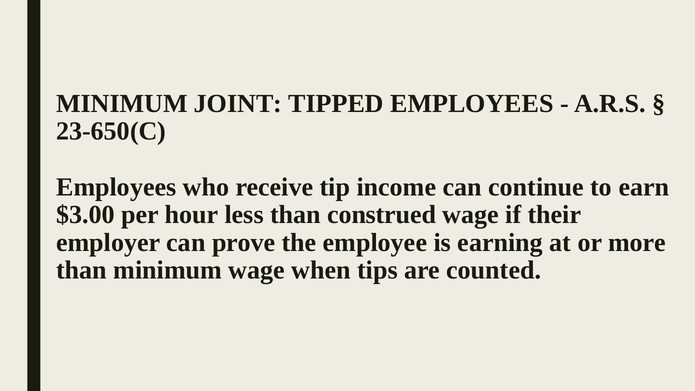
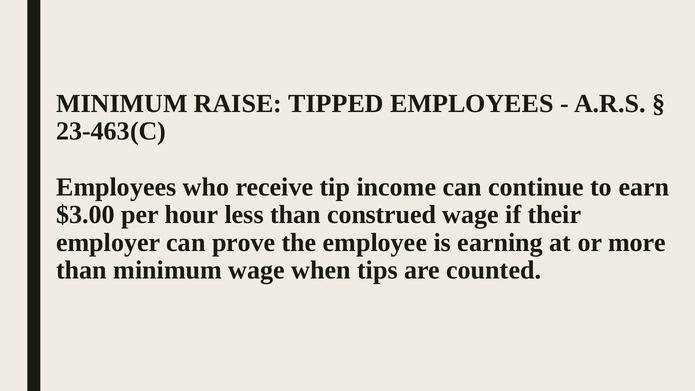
JOINT: JOINT -> RAISE
23-650(C: 23-650(C -> 23-463(C
